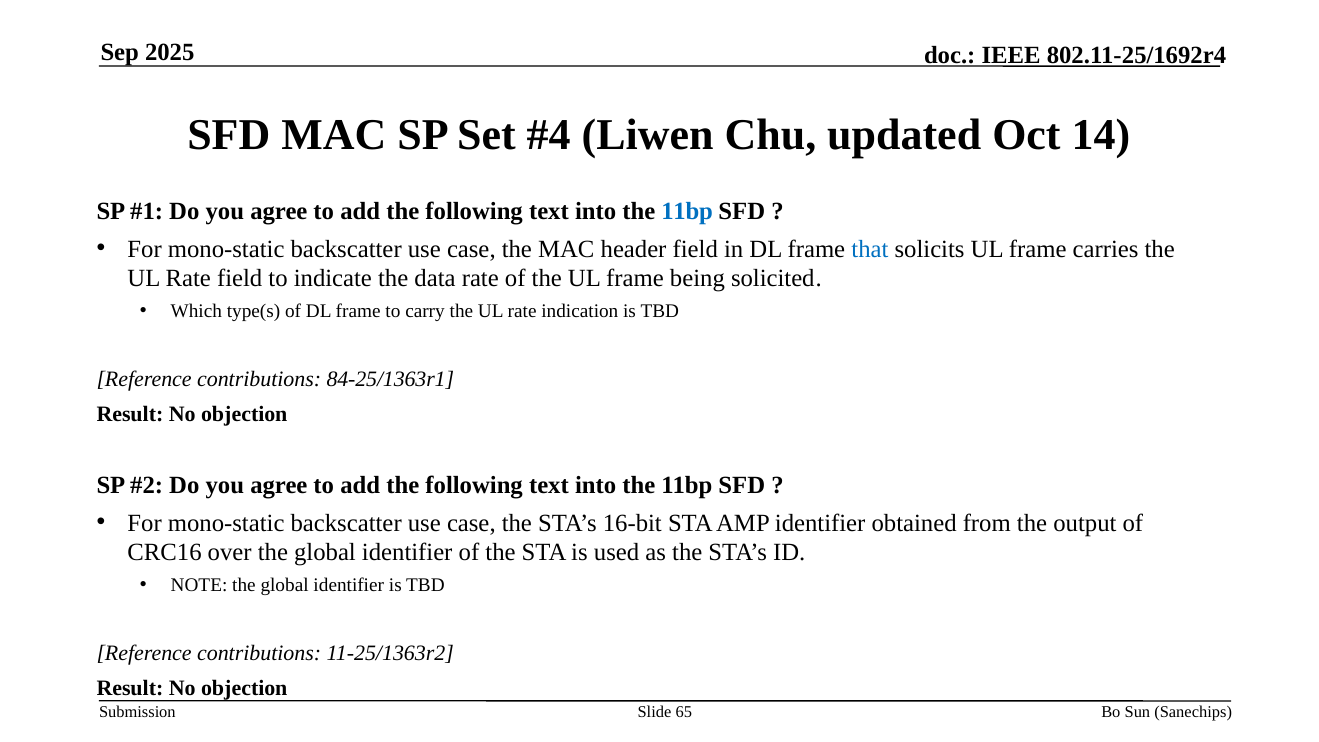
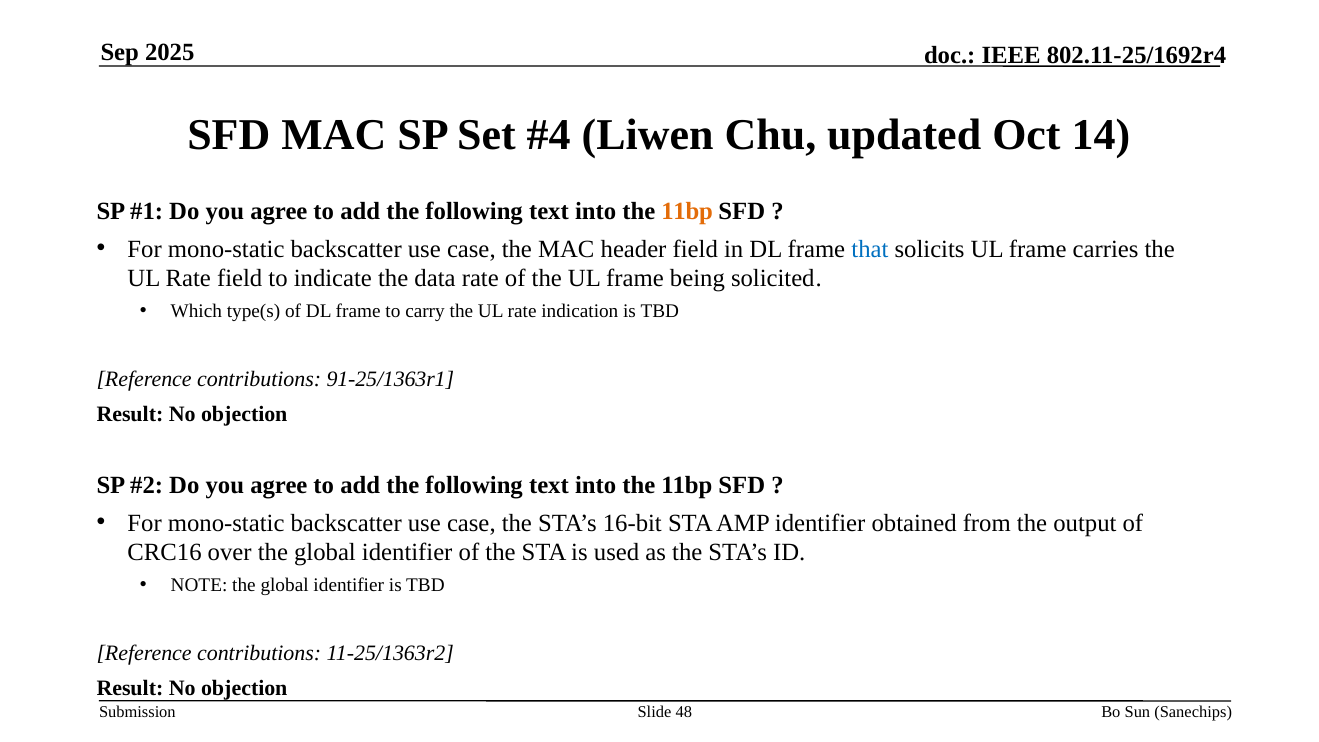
11bp at (687, 211) colour: blue -> orange
84-25/1363r1: 84-25/1363r1 -> 91-25/1363r1
65: 65 -> 48
